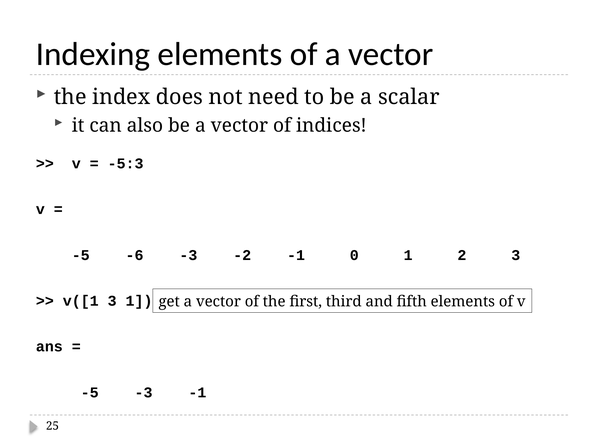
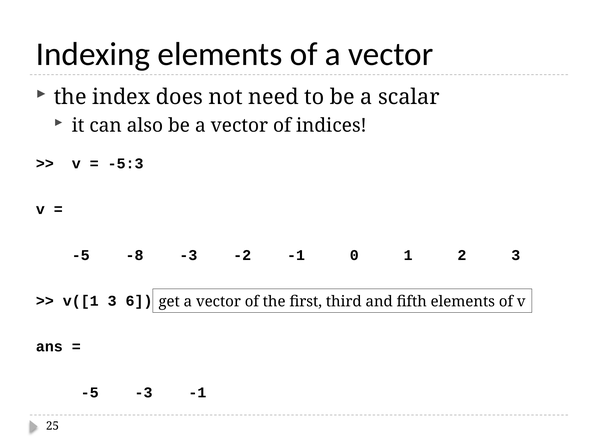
-6: -6 -> -8
3 1: 1 -> 6
